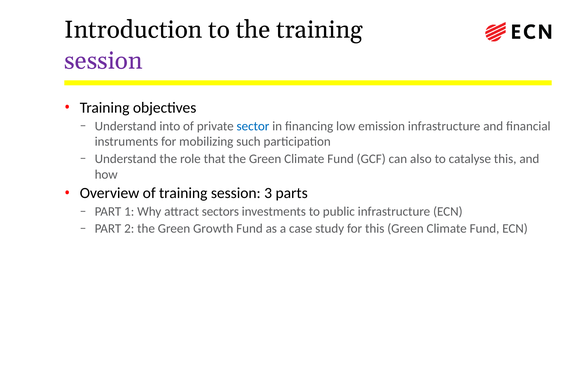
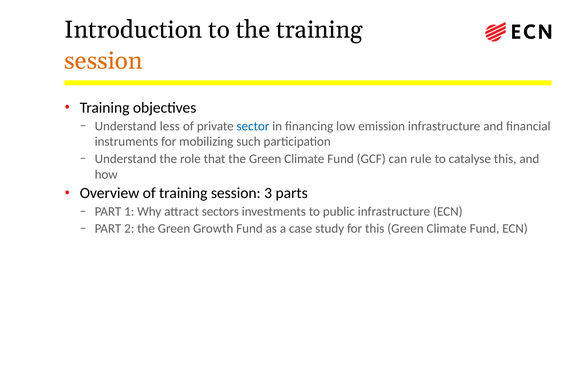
session at (103, 61) colour: purple -> orange
into: into -> less
also: also -> rule
